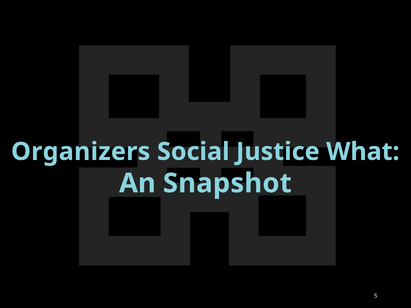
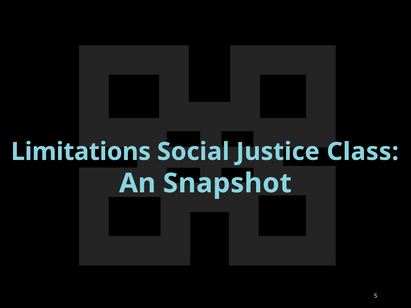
Organizers: Organizers -> Limitations
What: What -> Class
